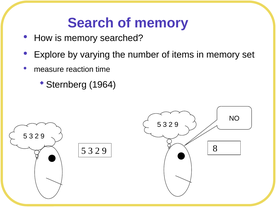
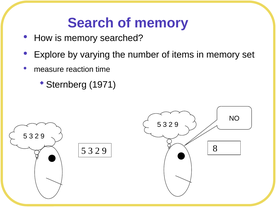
1964: 1964 -> 1971
